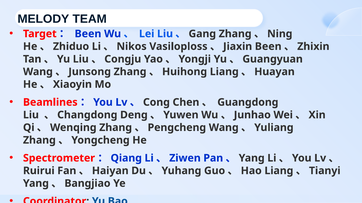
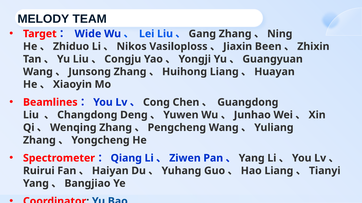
Been at (88, 34): Been -> Wide
